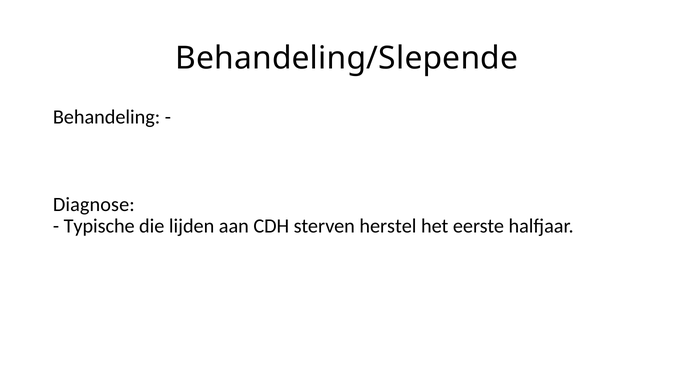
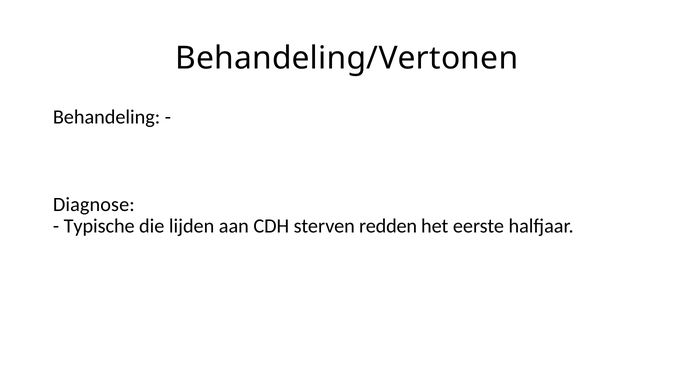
Behandeling/Slepende: Behandeling/Slepende -> Behandeling/Vertonen
herstel: herstel -> redden
